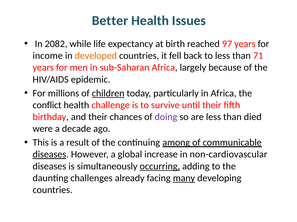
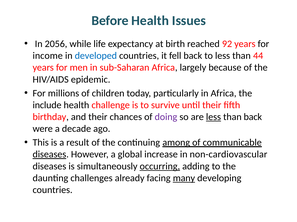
Better: Better -> Before
2082: 2082 -> 2056
97: 97 -> 92
developed colour: orange -> blue
71: 71 -> 44
children underline: present -> none
conflict: conflict -> include
less at (213, 117) underline: none -> present
than died: died -> back
